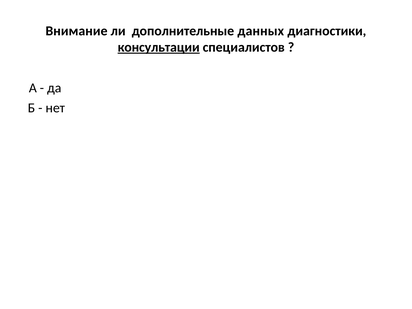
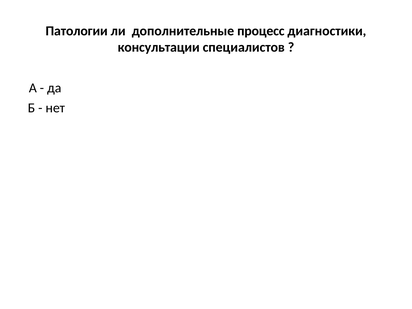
Внимание: Внимание -> Патологии
данных: данных -> процесс
консультации underline: present -> none
